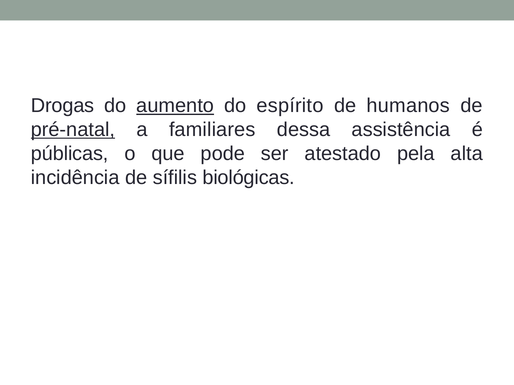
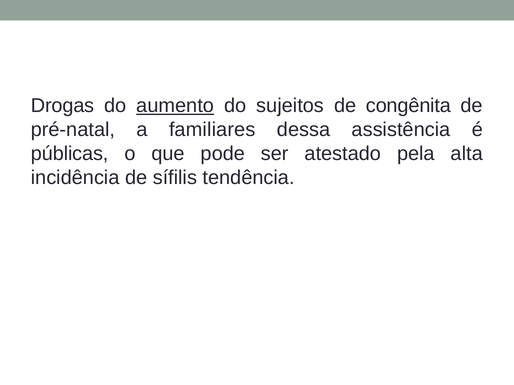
espírito: espírito -> sujeitos
humanos: humanos -> congênita
pré-natal underline: present -> none
biológicas: biológicas -> tendência
